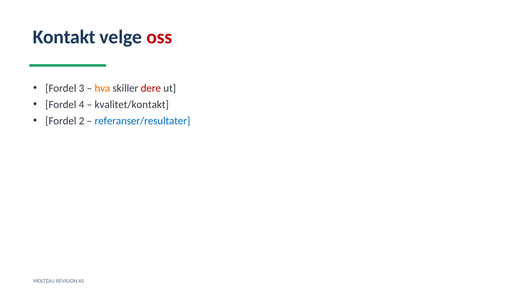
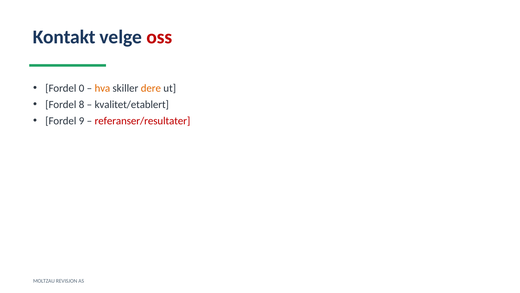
3: 3 -> 0
dere colour: red -> orange
4: 4 -> 8
kvalitet/kontakt: kvalitet/kontakt -> kvalitet/etablert
2: 2 -> 9
referanser/resultater colour: blue -> red
